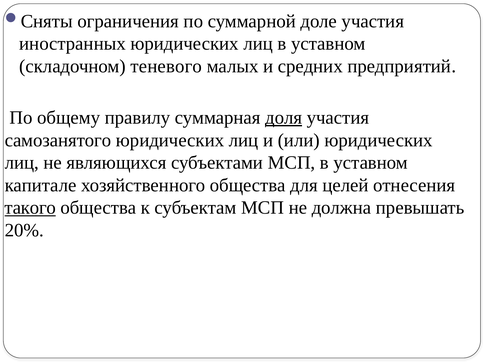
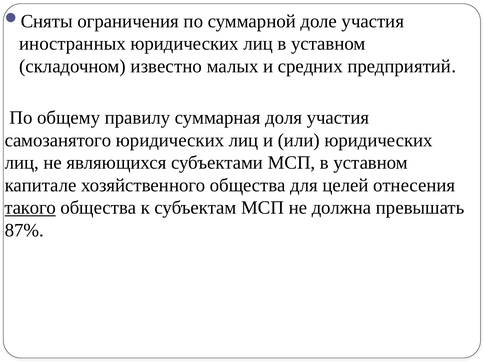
теневого: теневого -> известно
доля underline: present -> none
20%: 20% -> 87%
